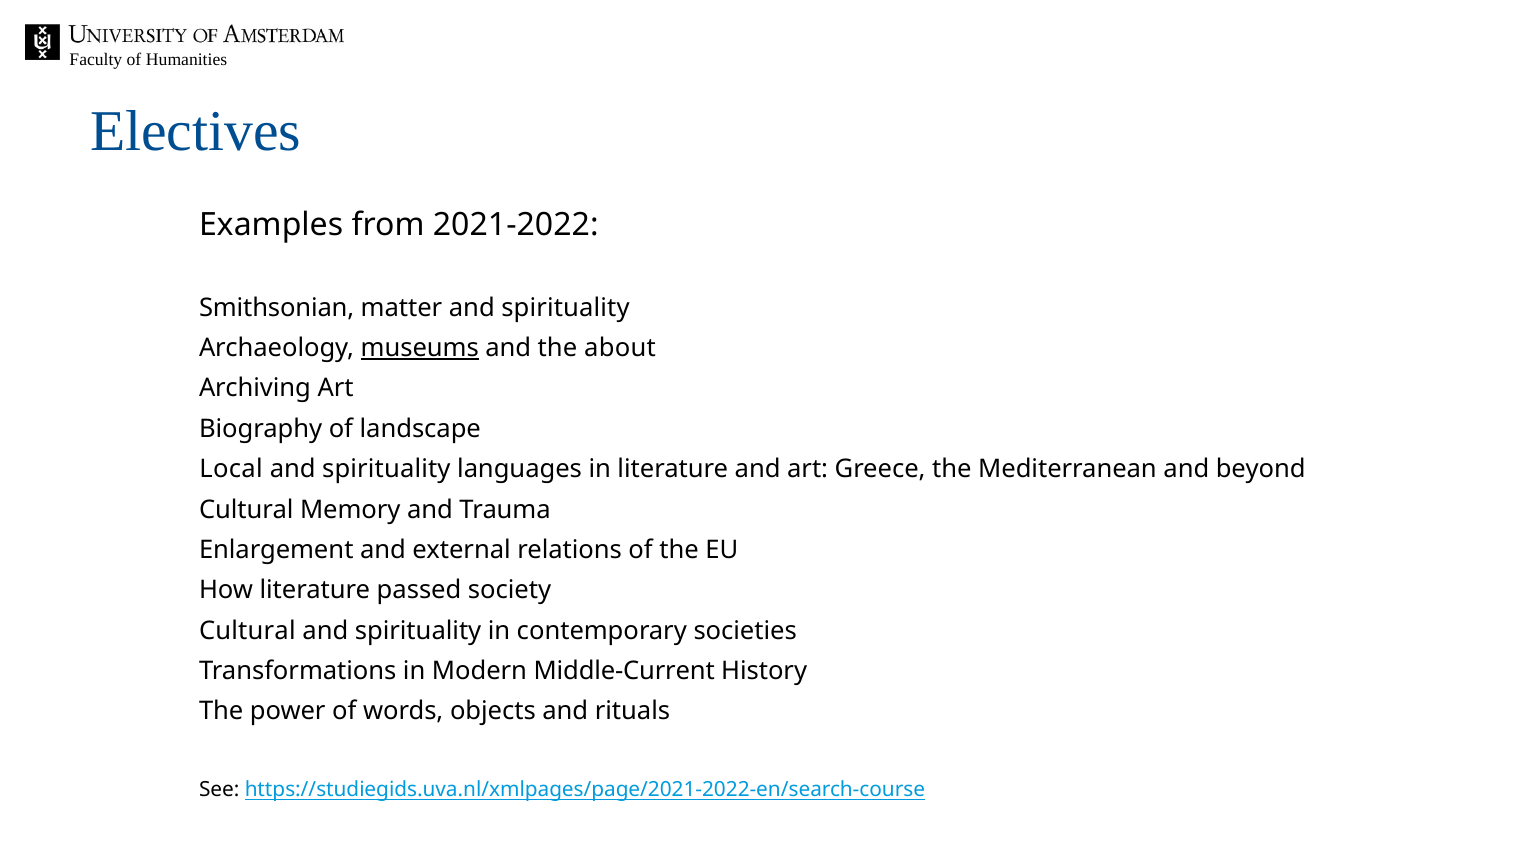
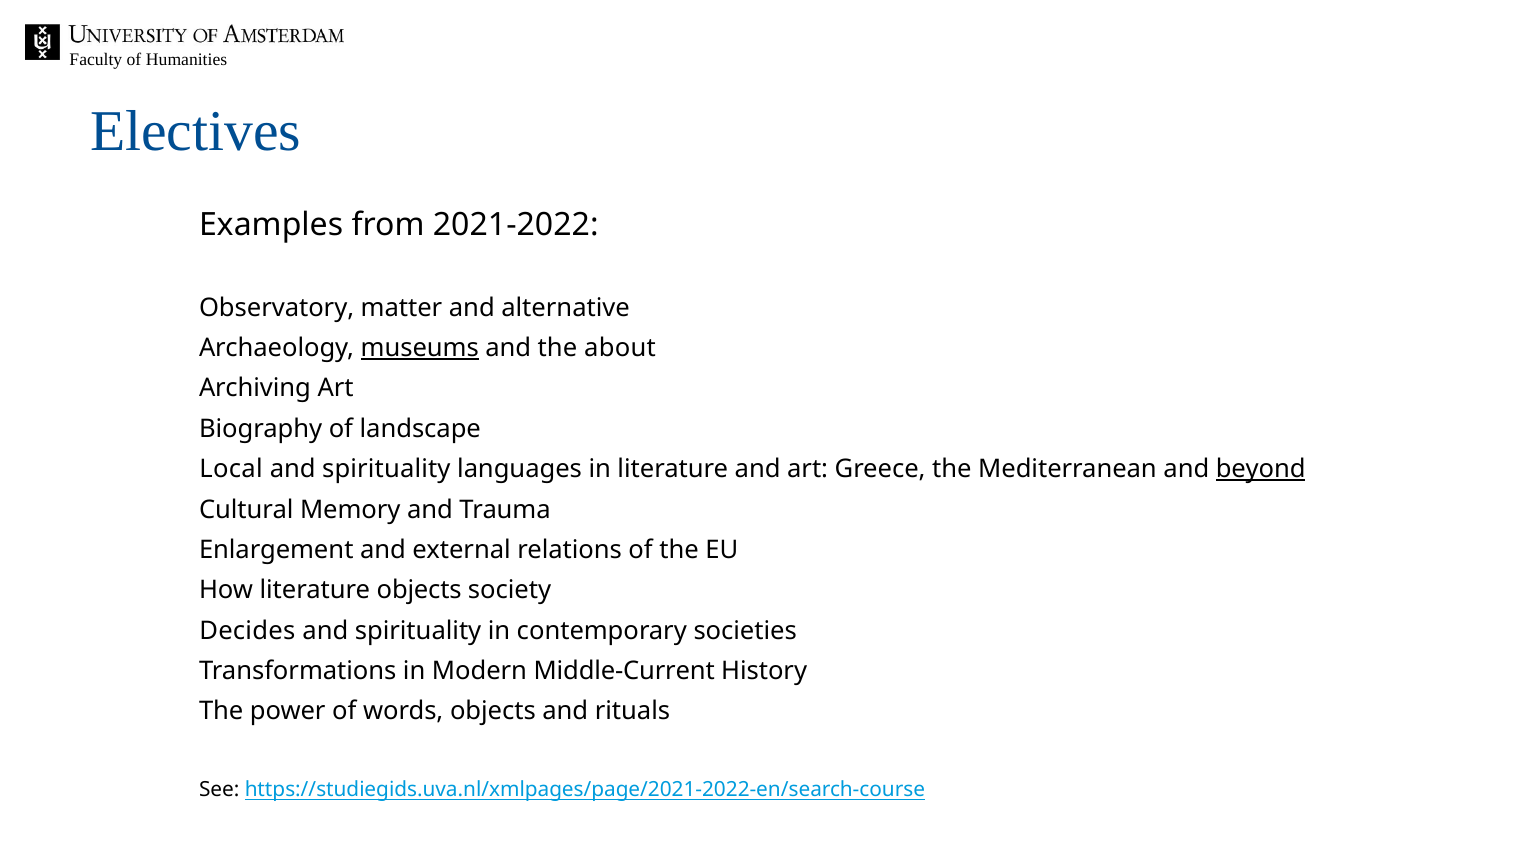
Smithsonian: Smithsonian -> Observatory
matter and spirituality: spirituality -> alternative
beyond underline: none -> present
literature passed: passed -> objects
Cultural at (247, 630): Cultural -> Decides
